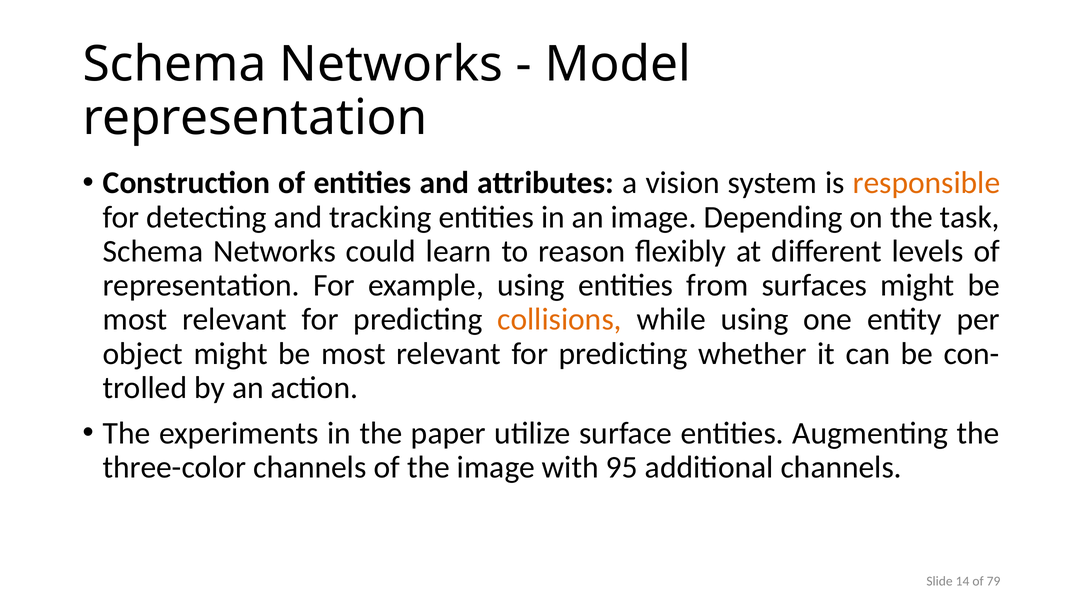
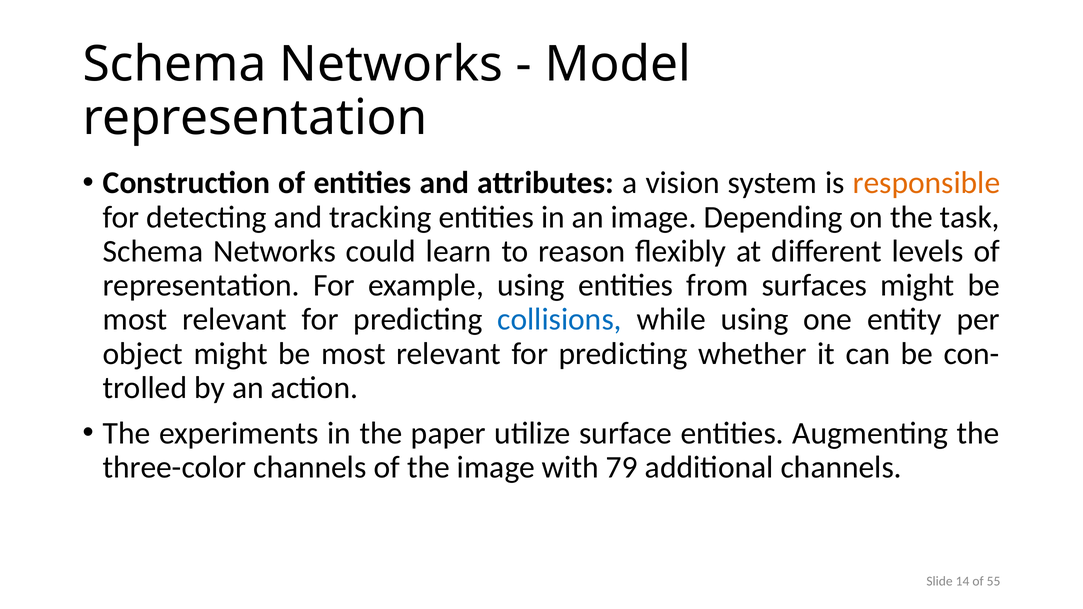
collisions colour: orange -> blue
95: 95 -> 79
79: 79 -> 55
